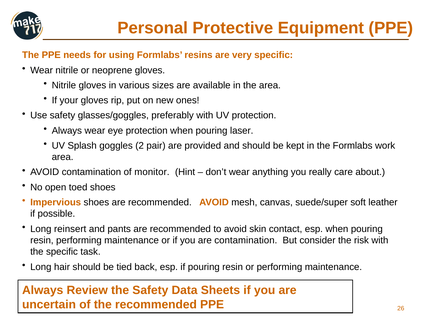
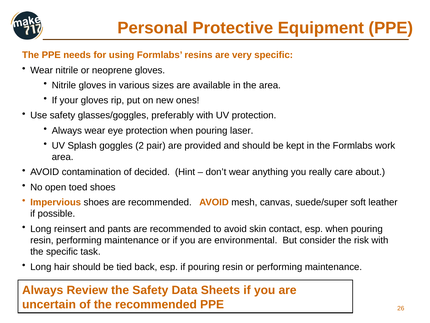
monitor: monitor -> decided
are contamination: contamination -> environmental
